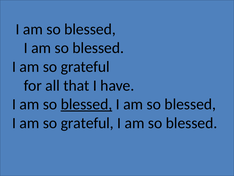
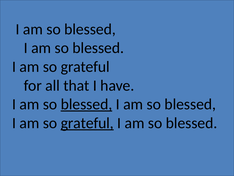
grateful at (87, 123) underline: none -> present
